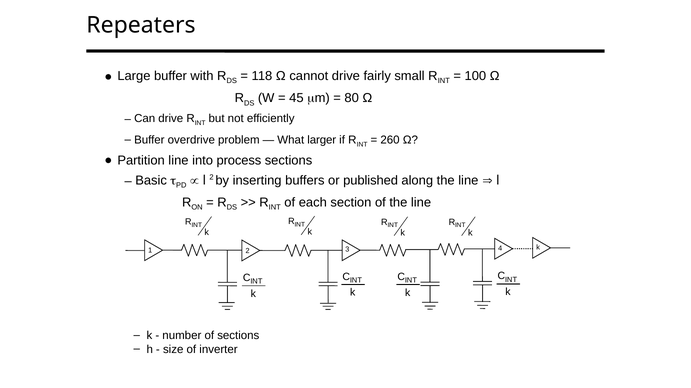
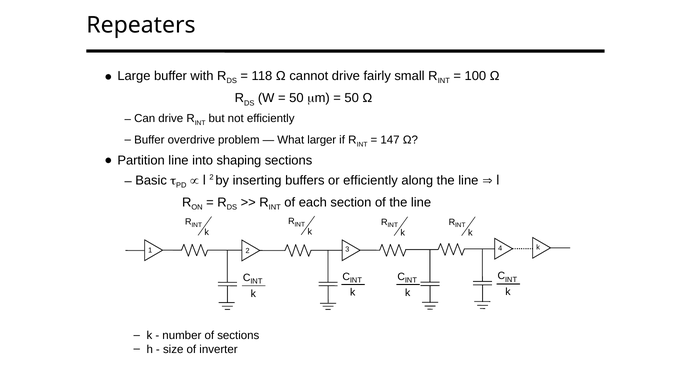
45 at (296, 98): 45 -> 50
80 at (352, 98): 80 -> 50
260: 260 -> 147
process: process -> shaping
or published: published -> efficiently
